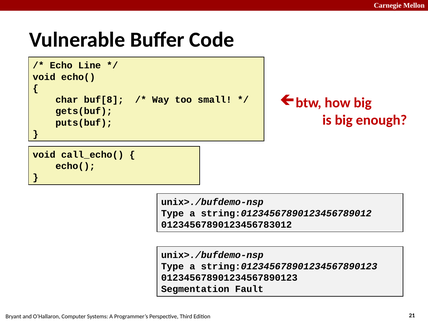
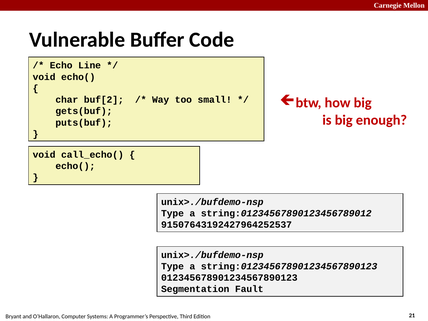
buf[8: buf[8 -> buf[2
01234567890123456783012: 01234567890123456783012 -> 91507643192427964252537
